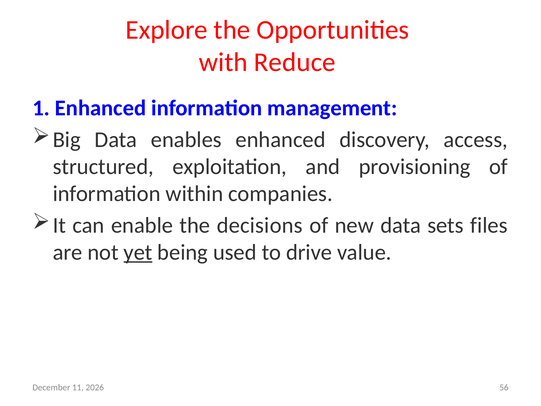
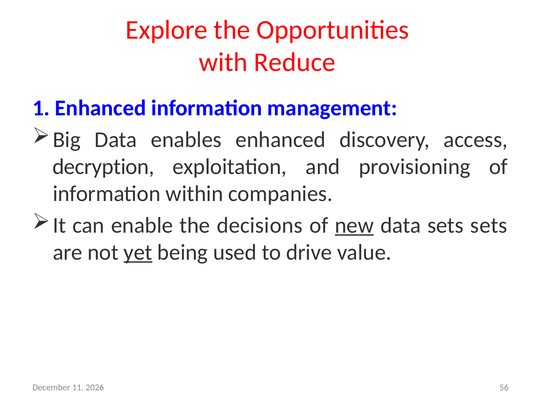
structured: structured -> decryption
new underline: none -> present
sets files: files -> sets
